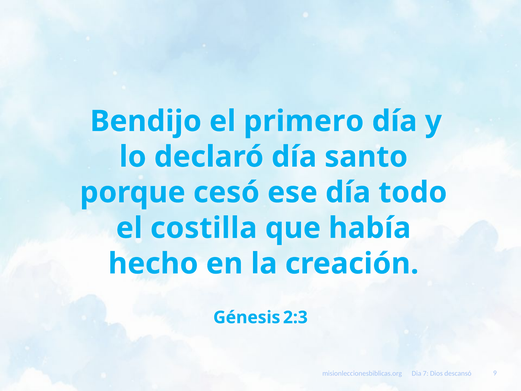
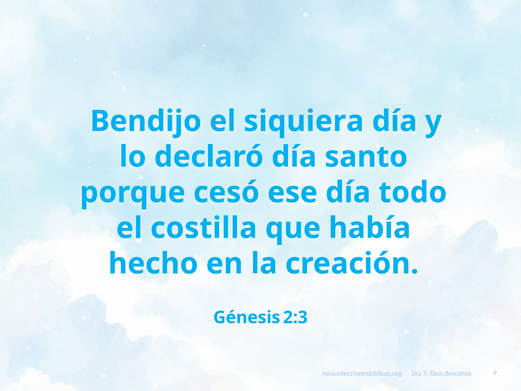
primero: primero -> siquiera
